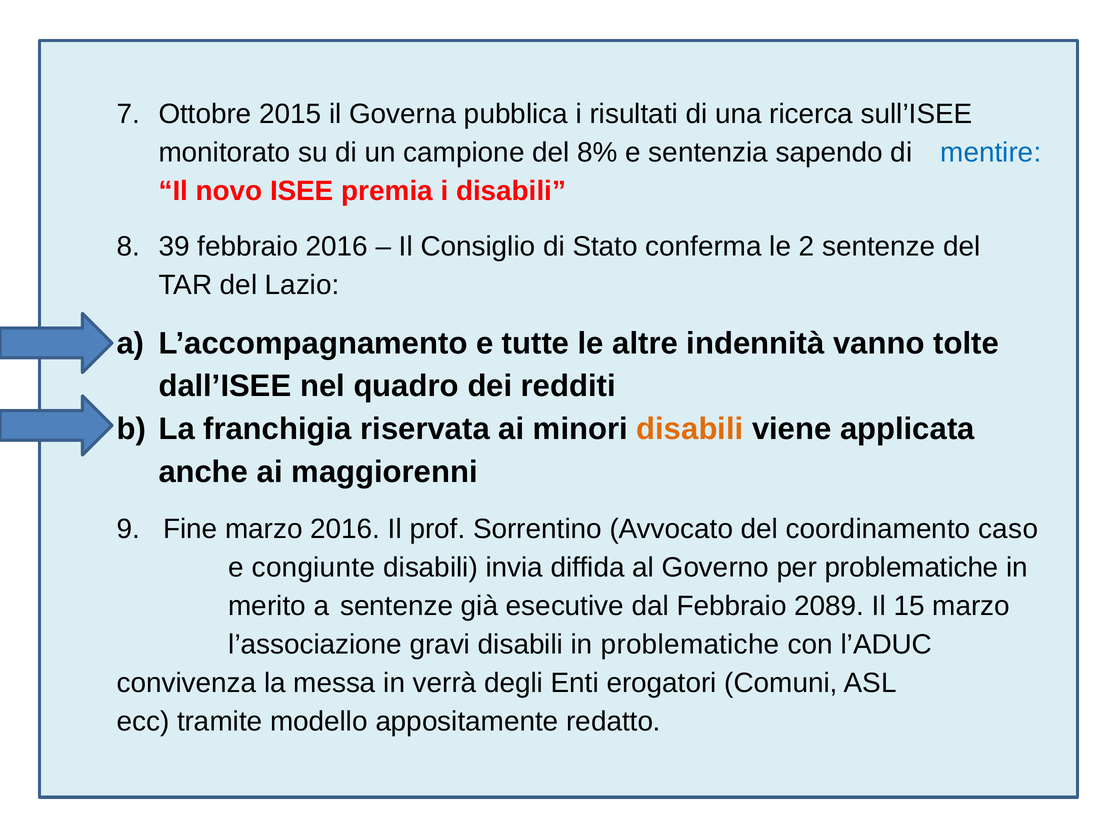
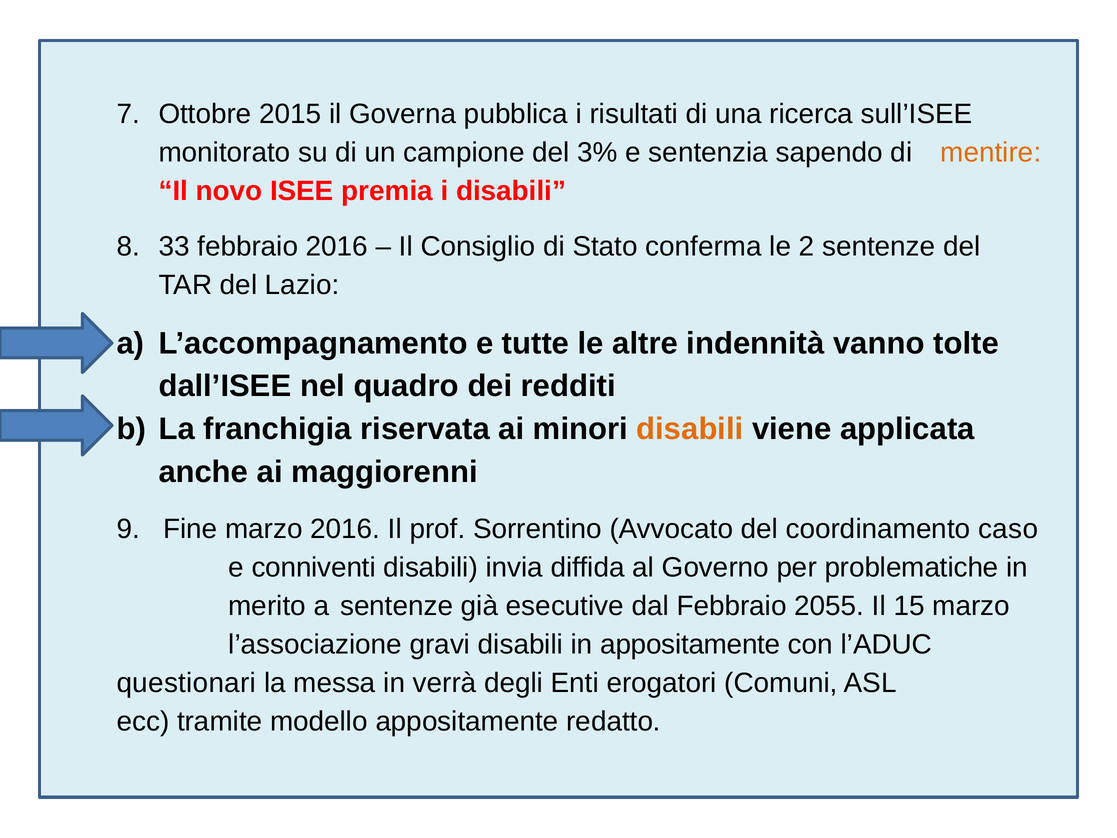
8%: 8% -> 3%
mentire colour: blue -> orange
39: 39 -> 33
congiunte: congiunte -> conniventi
2089: 2089 -> 2055
in problematiche: problematiche -> appositamente
convivenza: convivenza -> questionari
